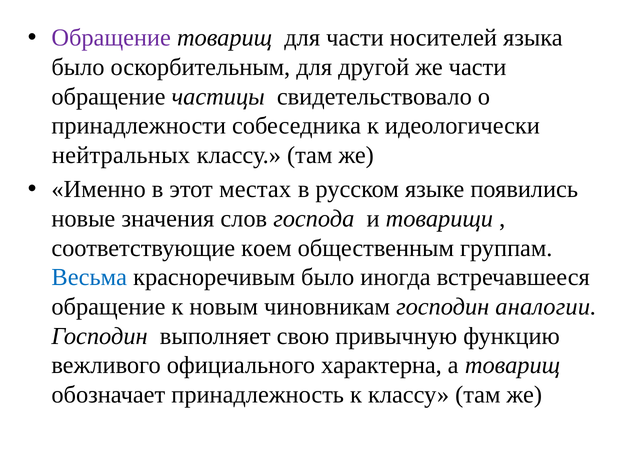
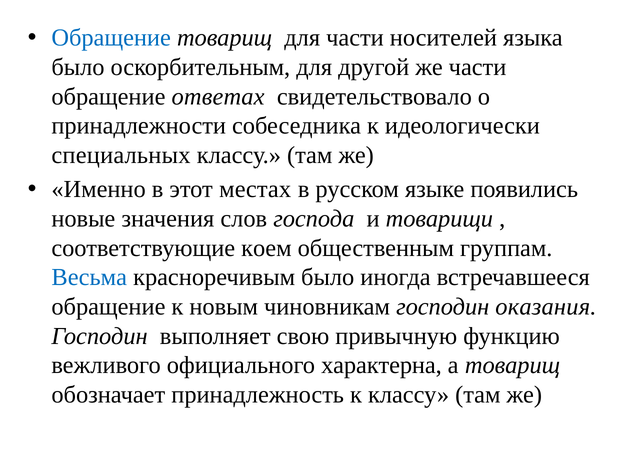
Обращение at (111, 38) colour: purple -> blue
частицы: частицы -> ответах
нейтральных: нейтральных -> специальных
аналогии: аналогии -> оказания
